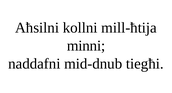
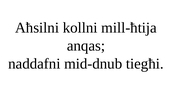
minni: minni -> anqas
